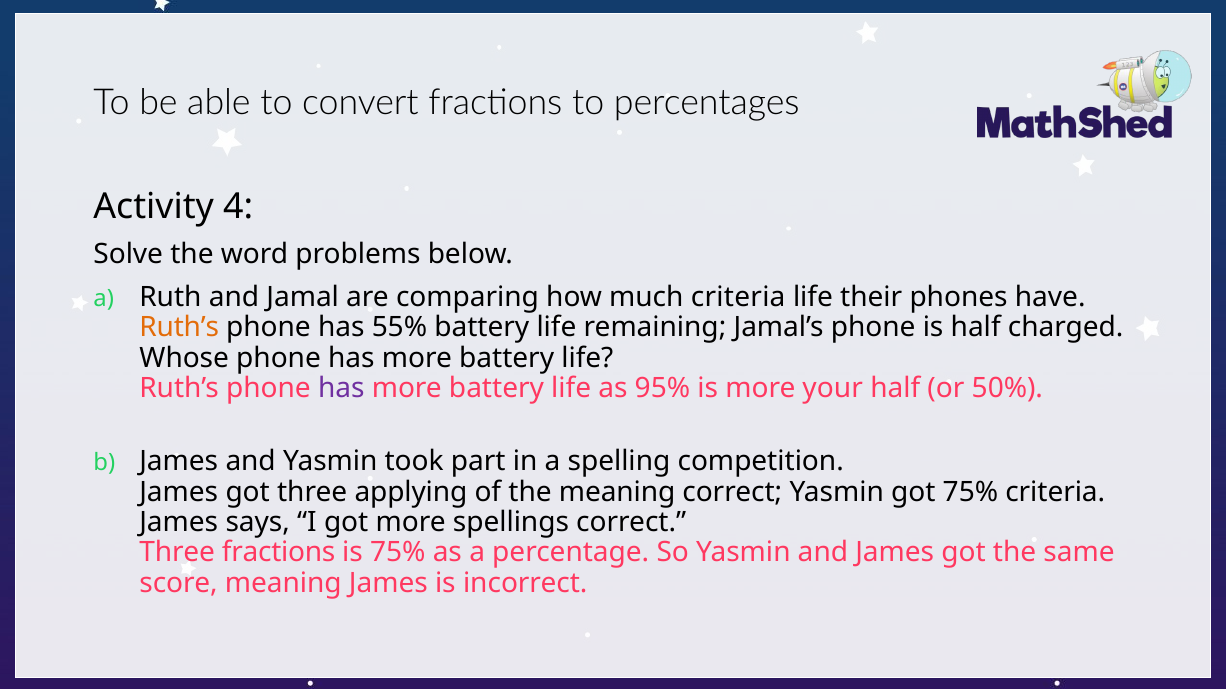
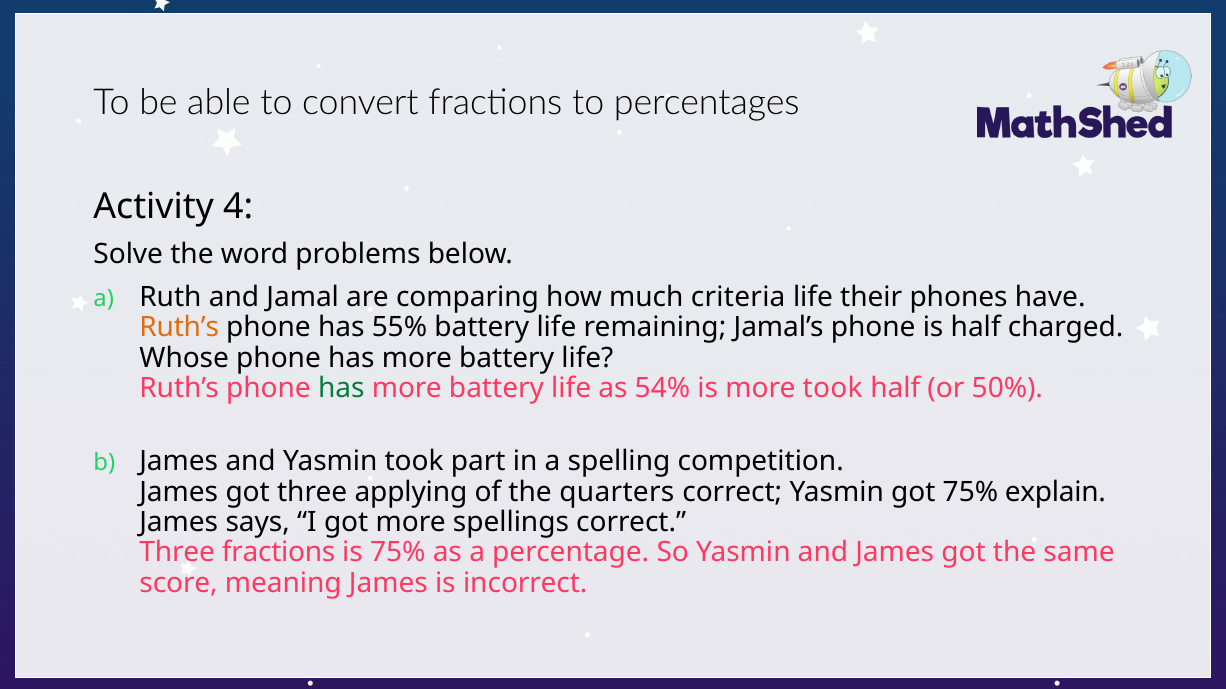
has at (341, 389) colour: purple -> green
95%: 95% -> 54%
more your: your -> took
the meaning: meaning -> quarters
75% criteria: criteria -> explain
